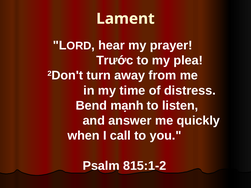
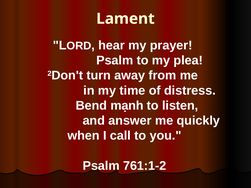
Trước at (115, 60): Trước -> Psalm
815:1-2: 815:1-2 -> 761:1-2
